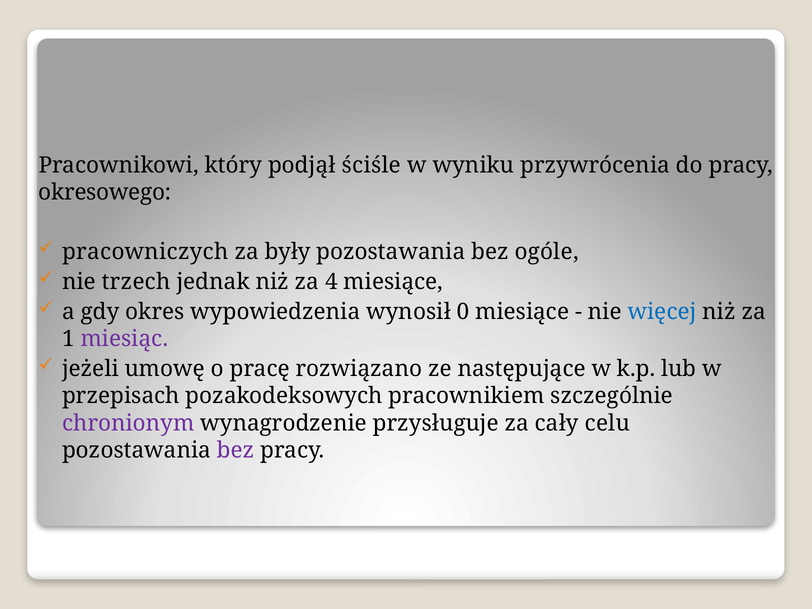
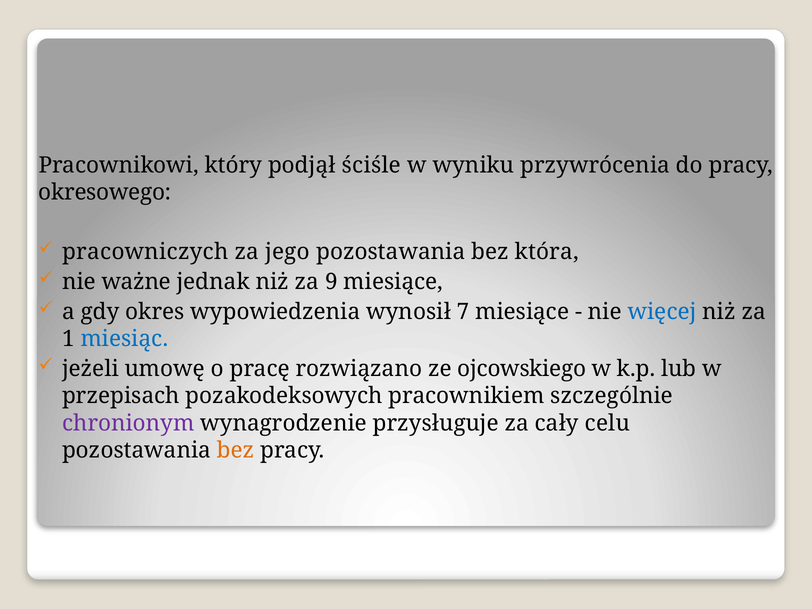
były: były -> jego
ogóle: ogóle -> która
trzech: trzech -> ważne
4: 4 -> 9
0: 0 -> 7
miesiąc colour: purple -> blue
następujące: następujące -> ojcowskiego
bez at (236, 450) colour: purple -> orange
